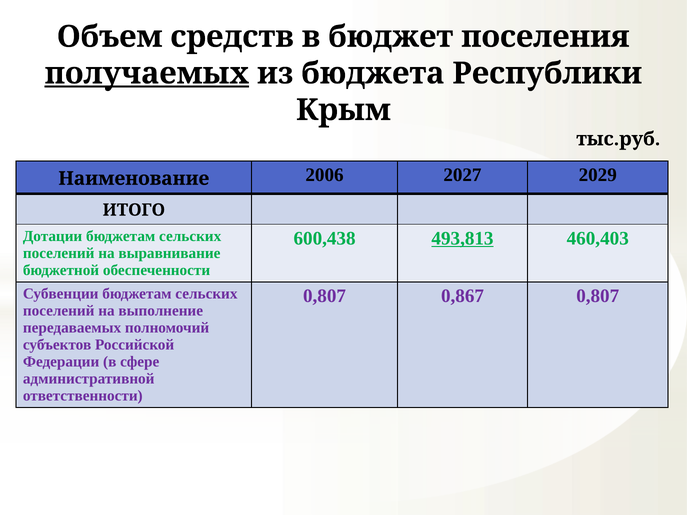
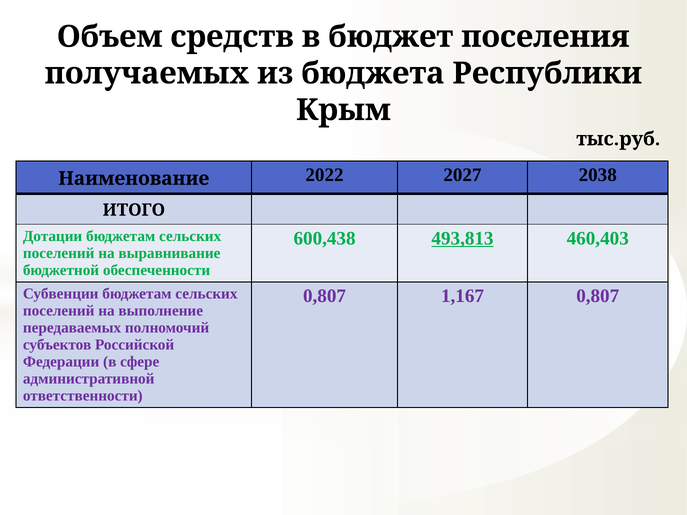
получаемых underline: present -> none
2006: 2006 -> 2022
2029: 2029 -> 2038
0,867: 0,867 -> 1,167
